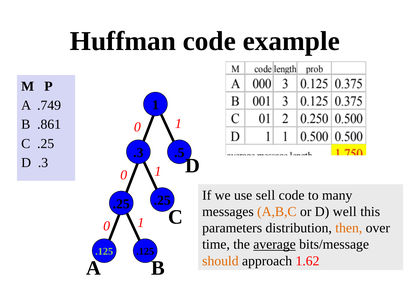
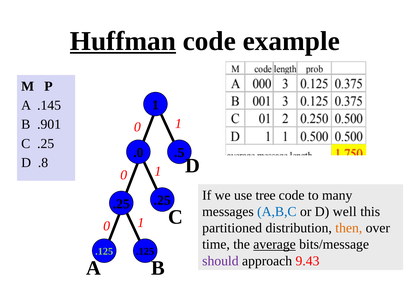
Huffman underline: none -> present
.749: .749 -> .145
.861: .861 -> .901
.3 at (138, 153): .3 -> .0
D .3: .3 -> .8
sell: sell -> tree
A,B,C colour: orange -> blue
parameters: parameters -> partitioned
should colour: orange -> purple
1.62: 1.62 -> 9.43
